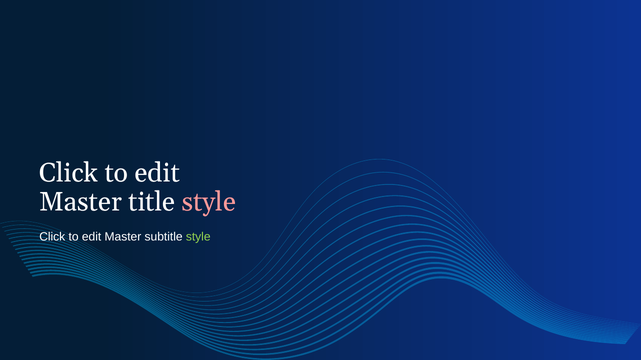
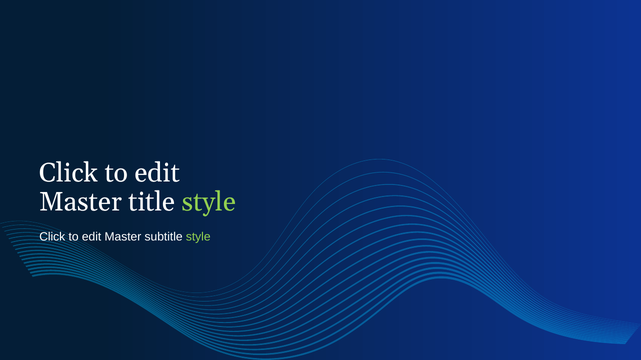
style at (209, 202) colour: pink -> light green
